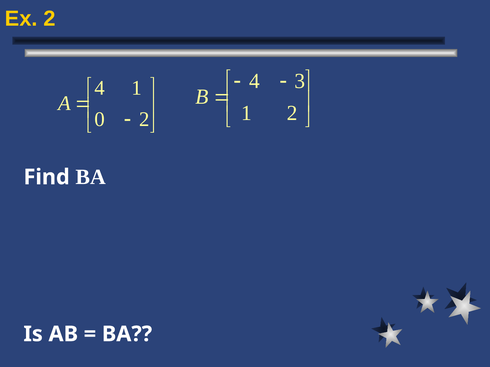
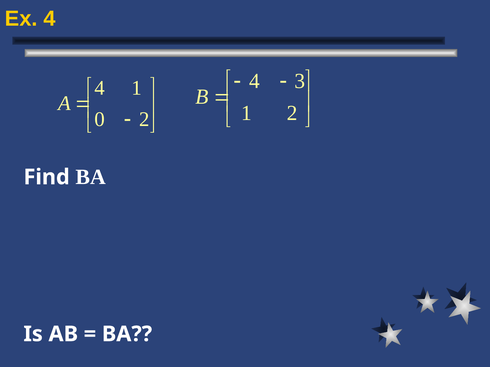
Ex 2: 2 -> 4
